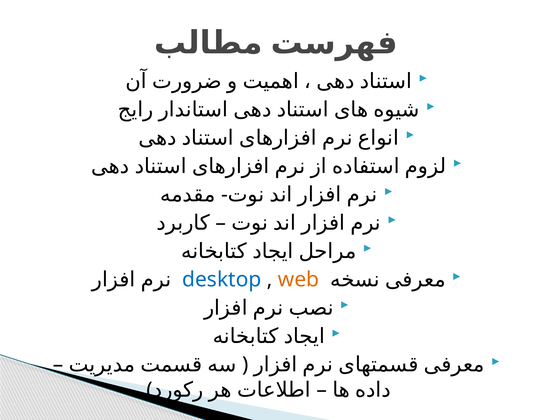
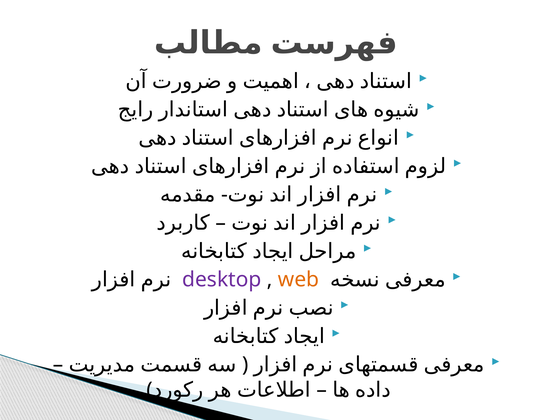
desktop colour: blue -> purple
